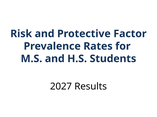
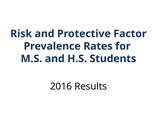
2027: 2027 -> 2016
